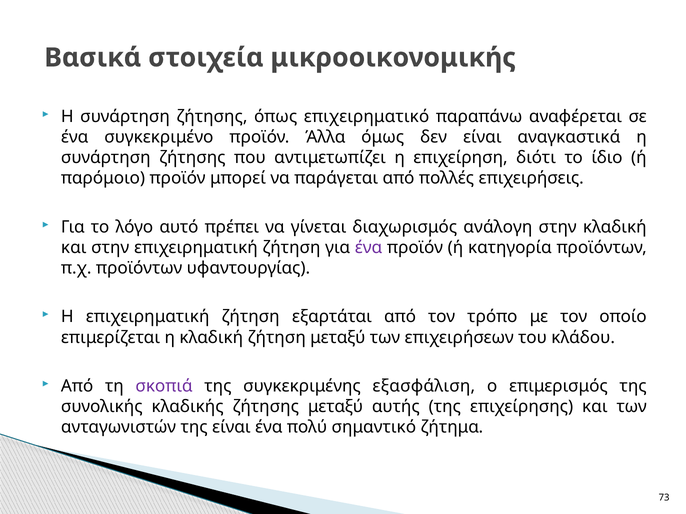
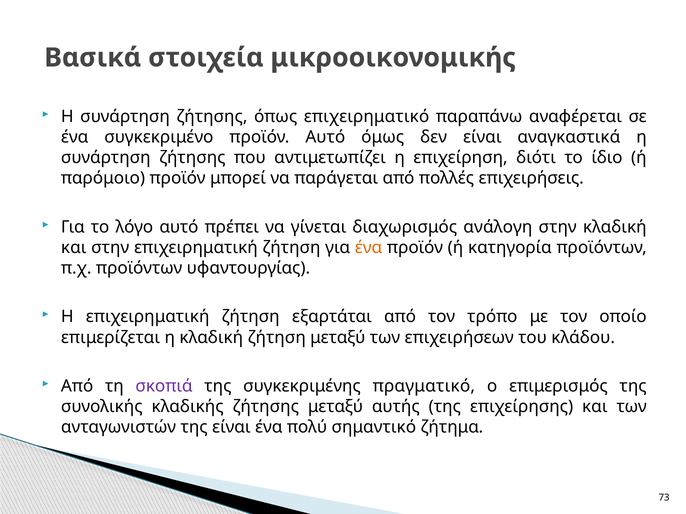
προϊόν Άλλα: Άλλα -> Αυτό
ένα at (369, 248) colour: purple -> orange
εξασφάλιση: εξασφάλιση -> πραγματικό
